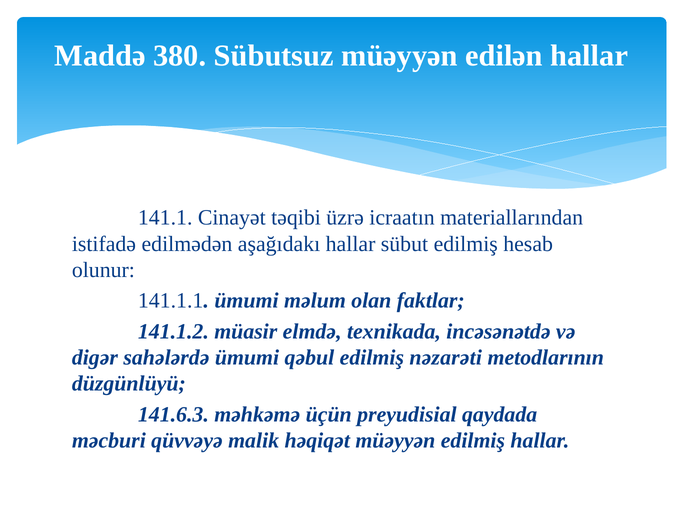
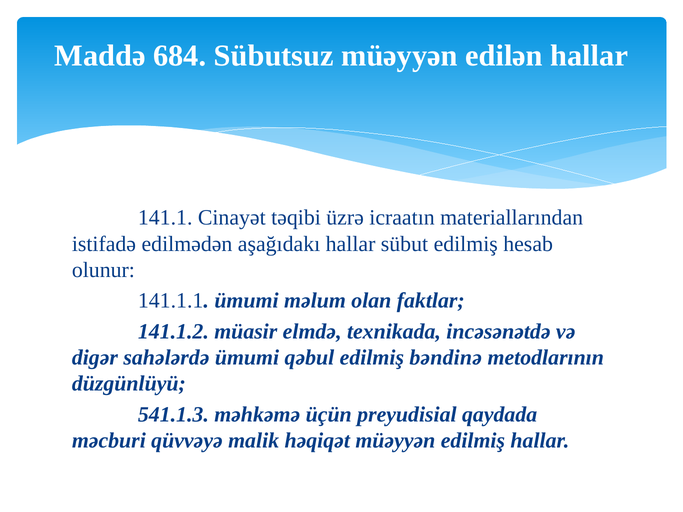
380: 380 -> 684
nəzarəti: nəzarəti -> bəndinə
141.6.3: 141.6.3 -> 541.1.3
